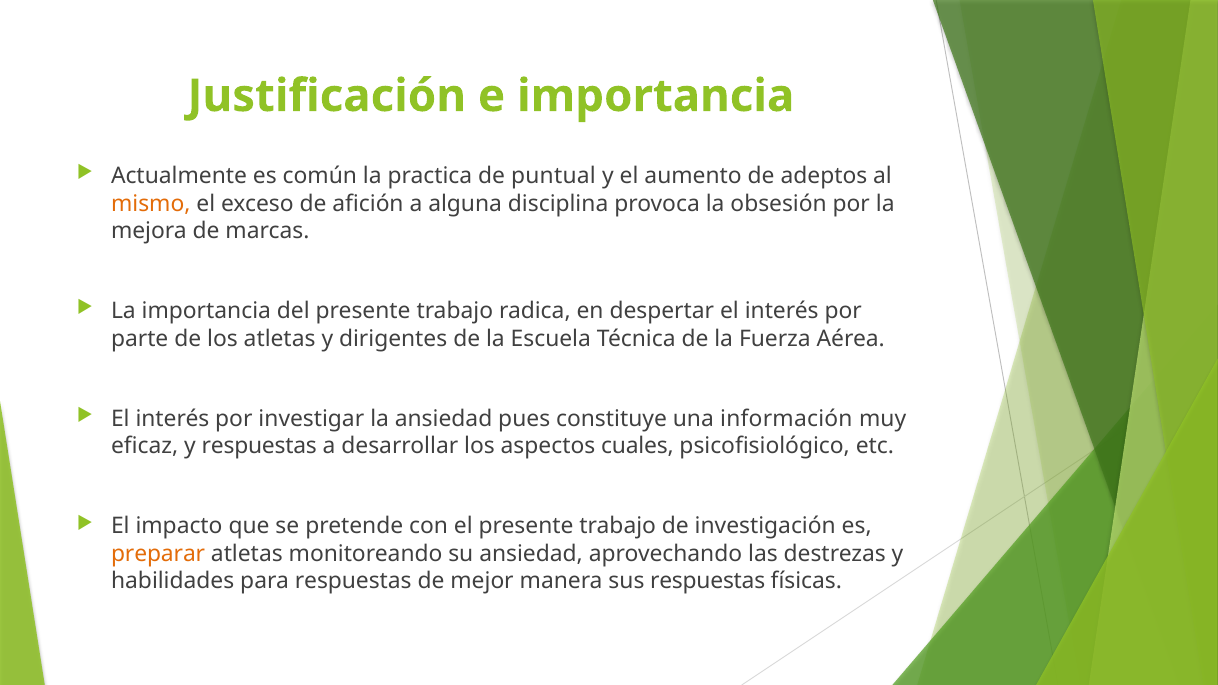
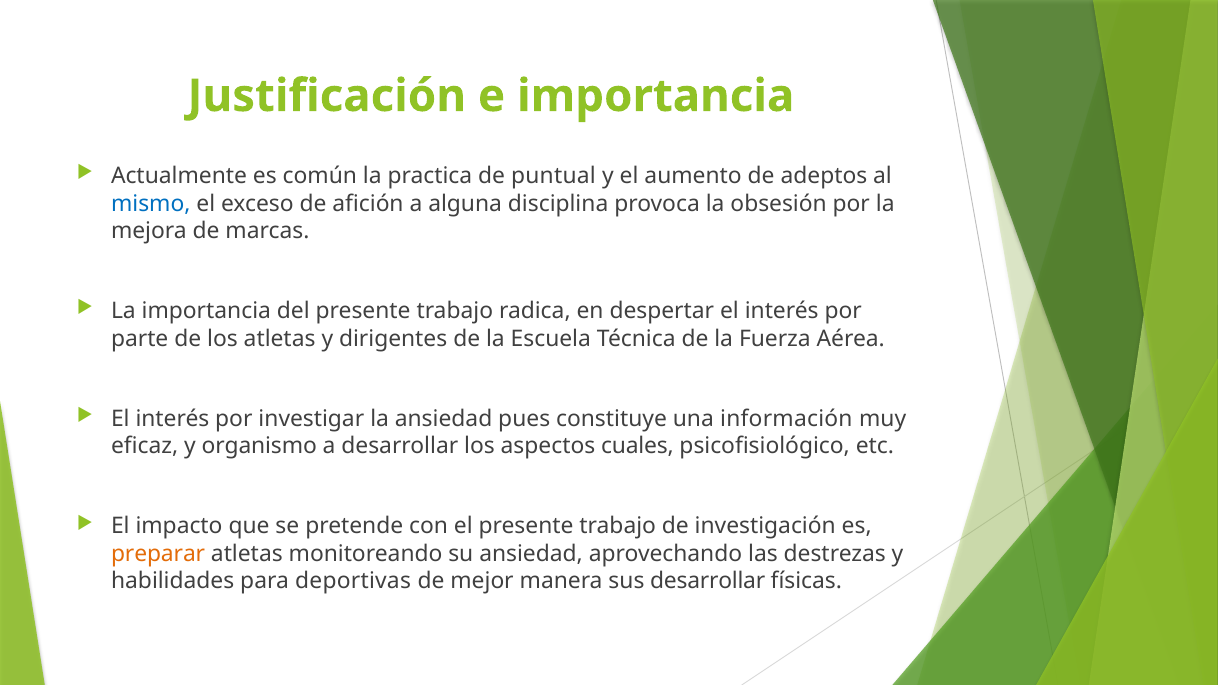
mismo colour: orange -> blue
y respuestas: respuestas -> organismo
para respuestas: respuestas -> deportivas
sus respuestas: respuestas -> desarrollar
